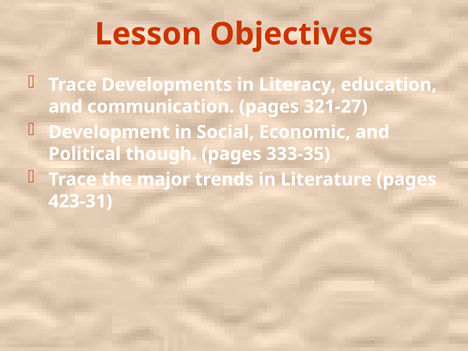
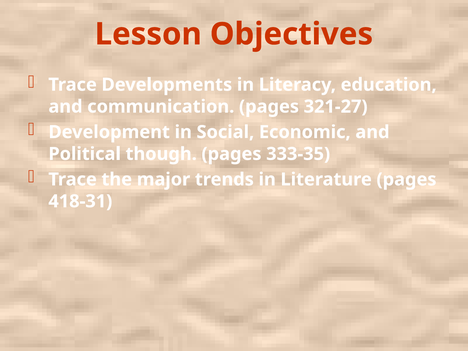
423-31: 423-31 -> 418-31
